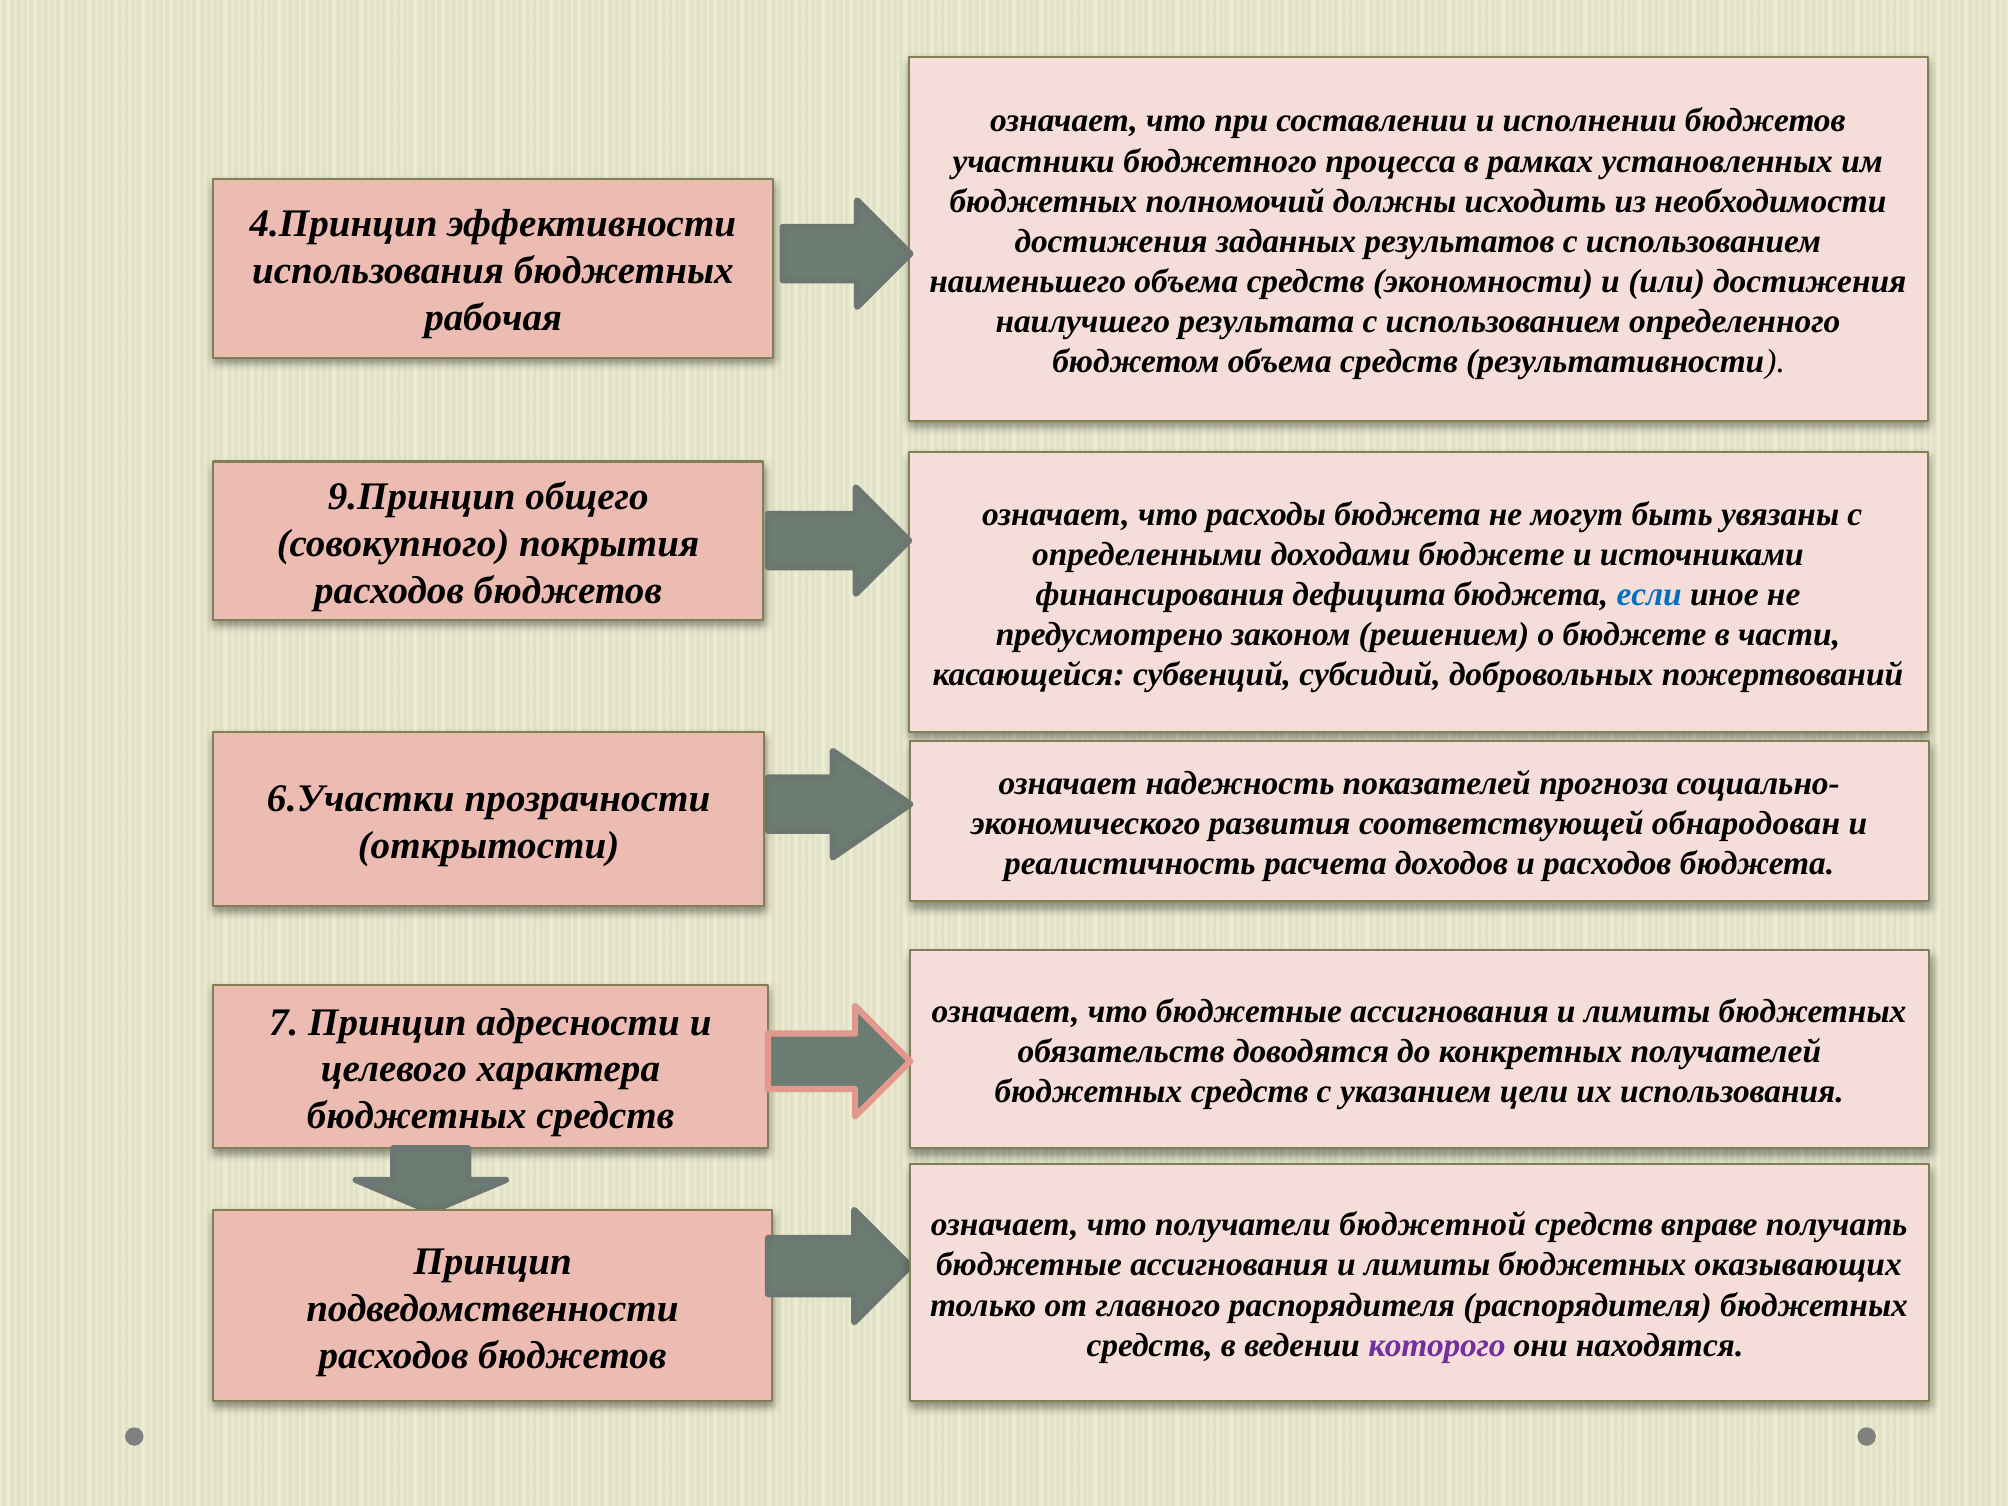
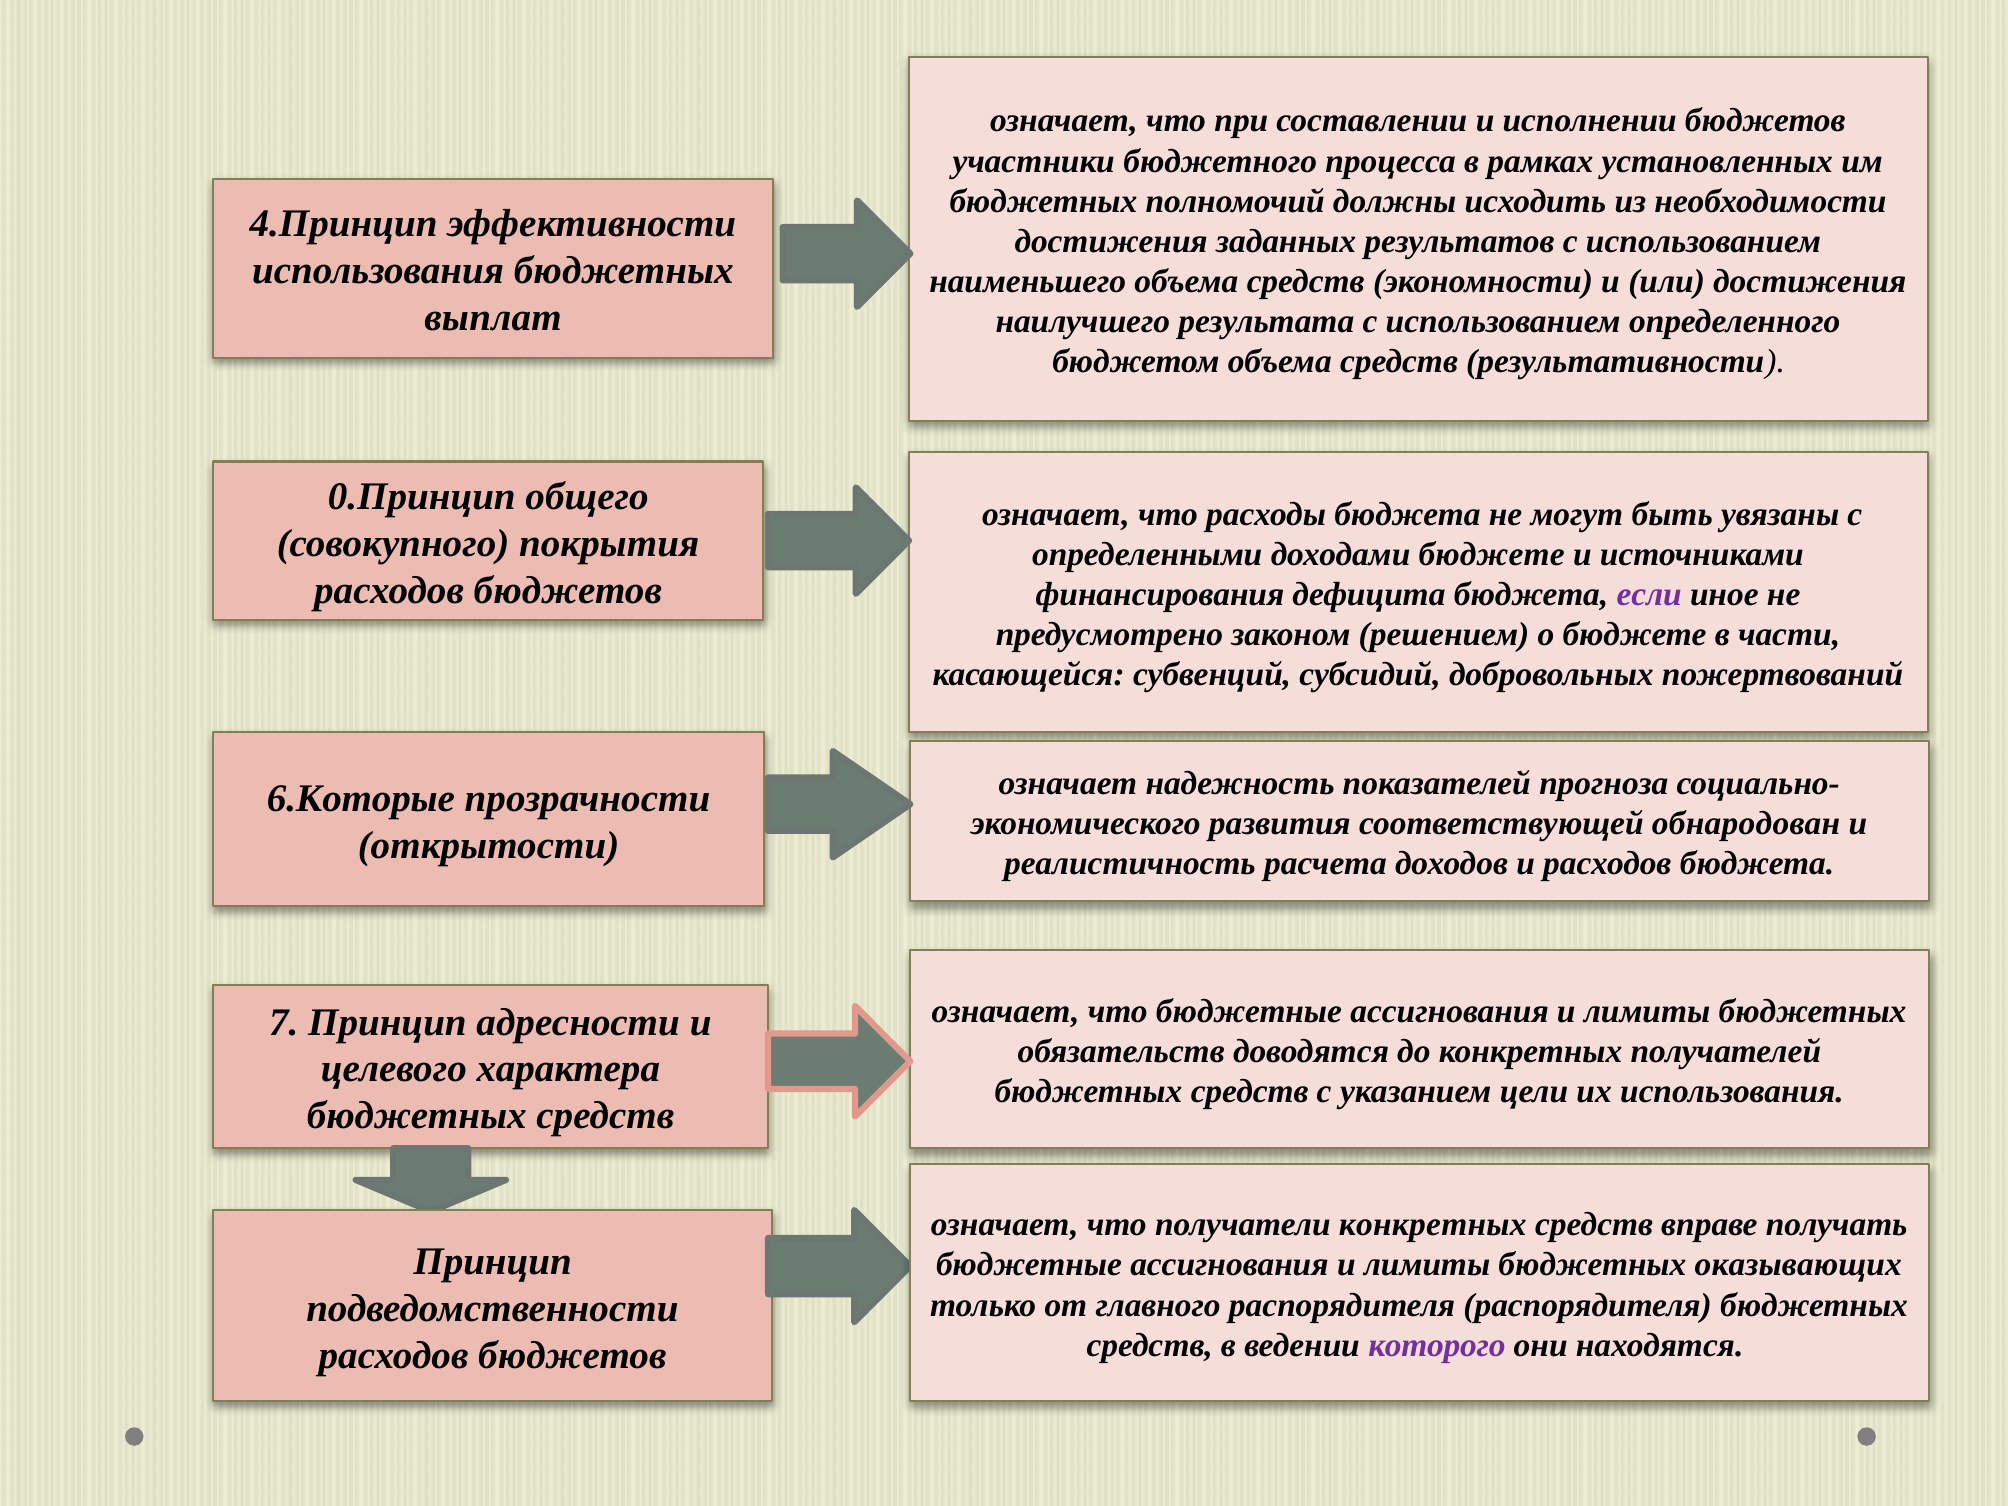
рабочая: рабочая -> выплат
9.Принцип: 9.Принцип -> 0.Принцип
если colour: blue -> purple
6.Участки: 6.Участки -> 6.Которые
получатели бюджетной: бюджетной -> конкретных
